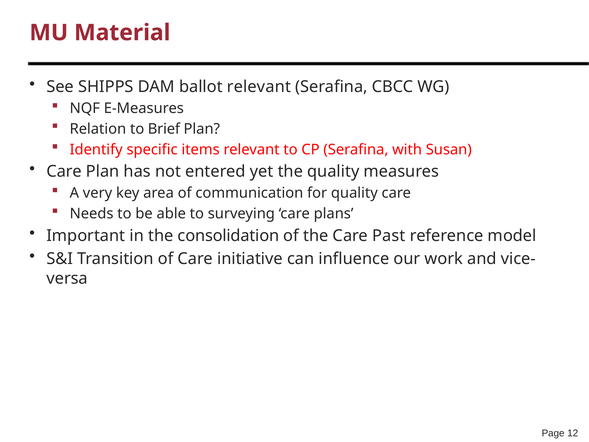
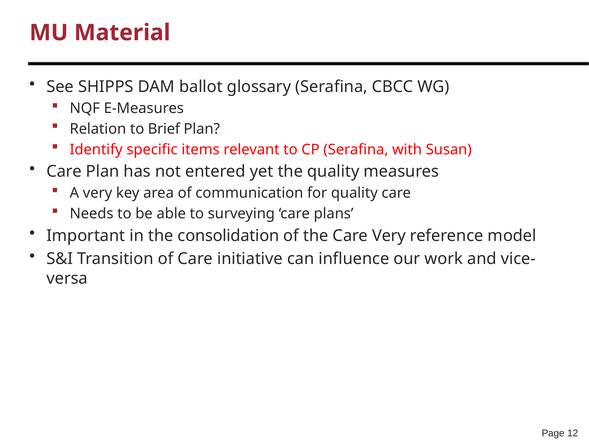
ballot relevant: relevant -> glossary
Care Past: Past -> Very
